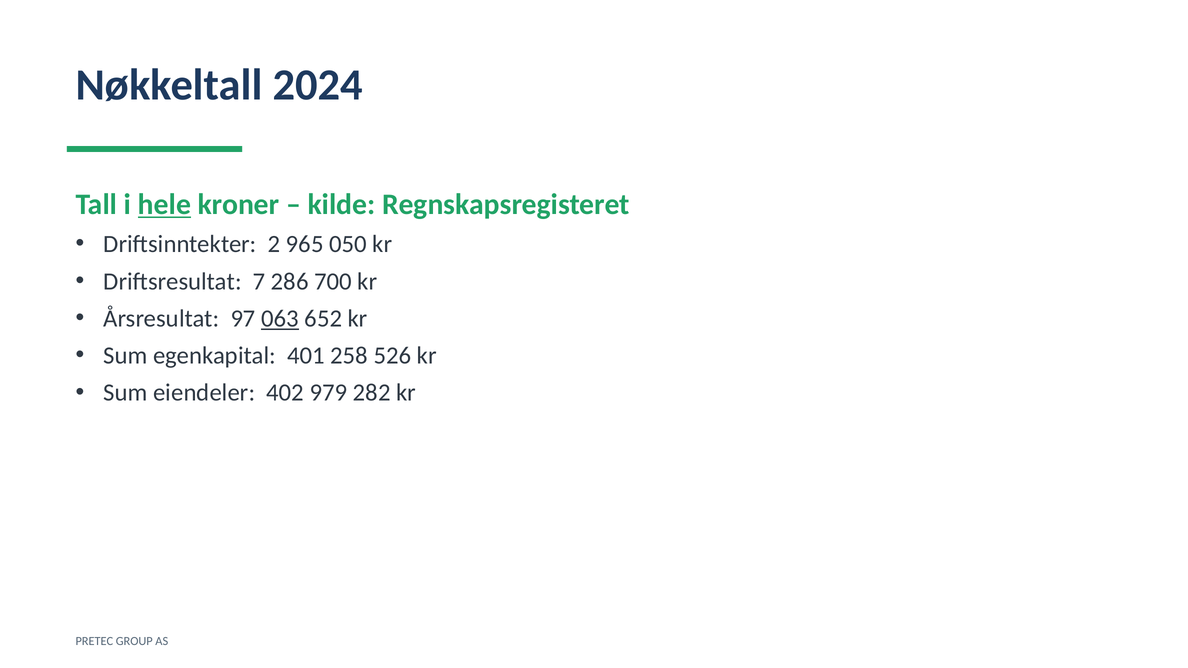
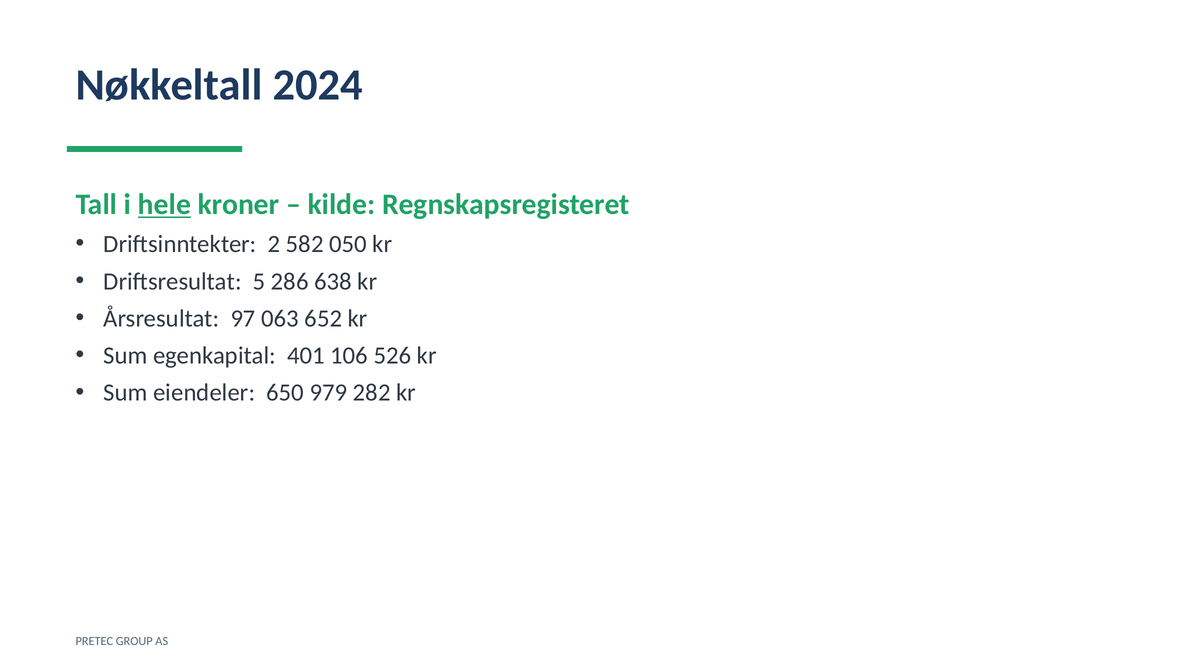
965: 965 -> 582
7: 7 -> 5
700: 700 -> 638
063 underline: present -> none
258: 258 -> 106
402: 402 -> 650
